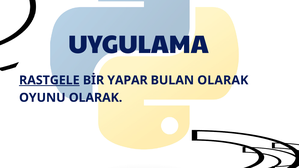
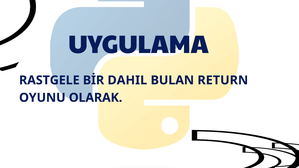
RASTGELE underline: present -> none
YAPAR: YAPAR -> DAHIL
BULAN OLARAK: OLARAK -> RETURN
